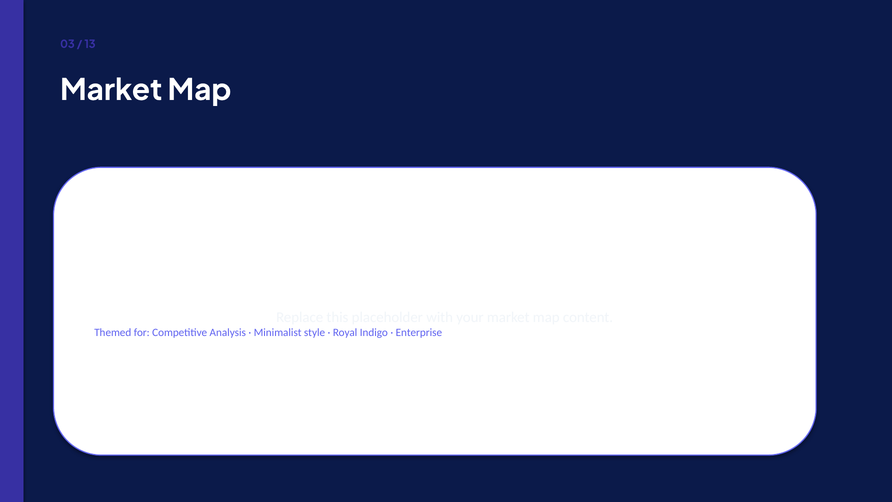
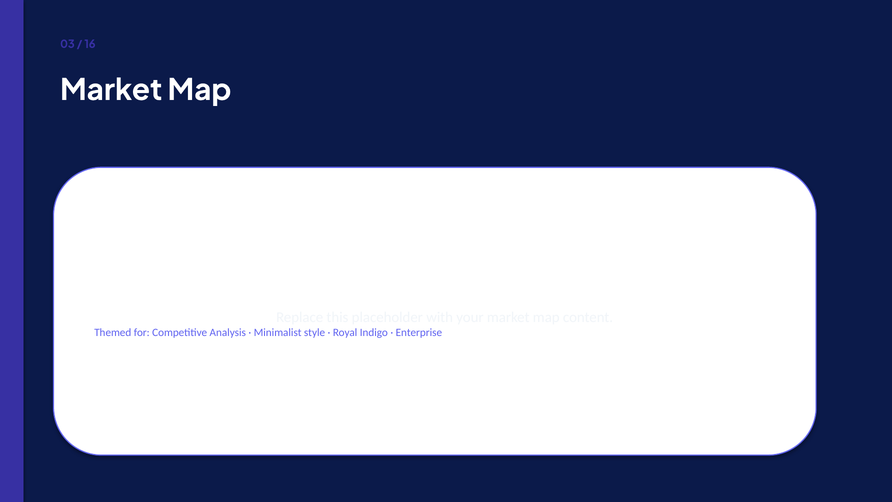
13: 13 -> 16
